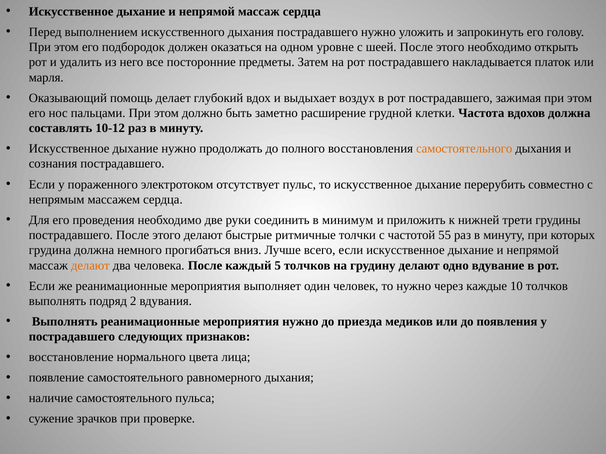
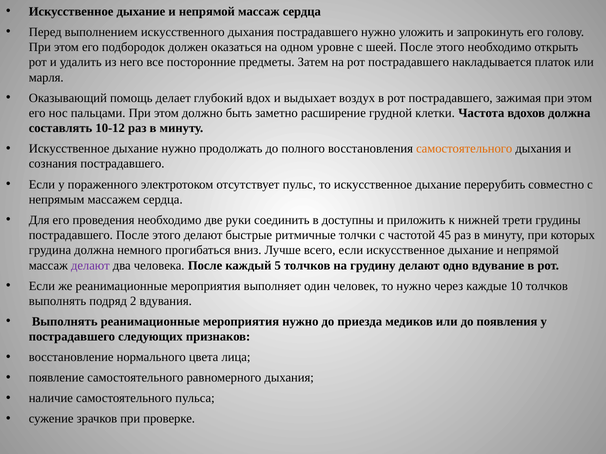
минимум: минимум -> доступны
55: 55 -> 45
делают at (90, 266) colour: orange -> purple
